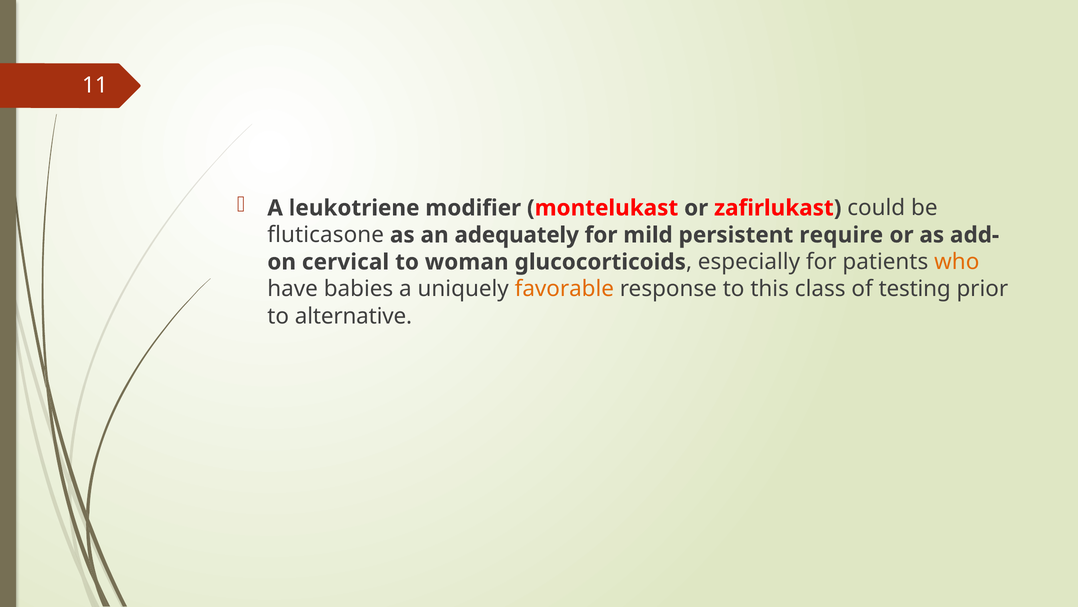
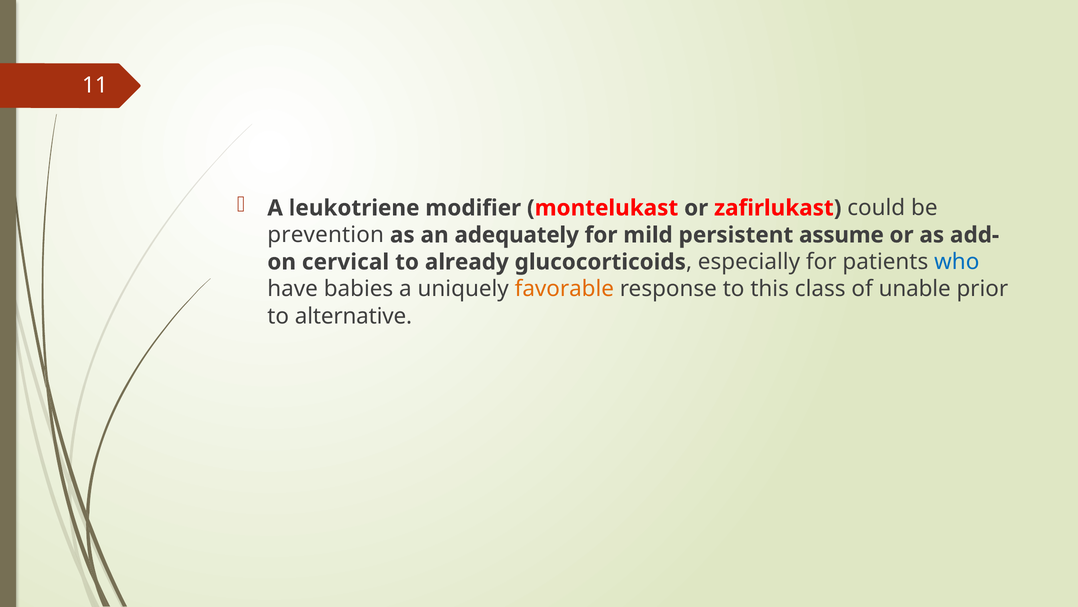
fluticasone: fluticasone -> prevention
require: require -> assume
woman: woman -> already
who colour: orange -> blue
testing: testing -> unable
